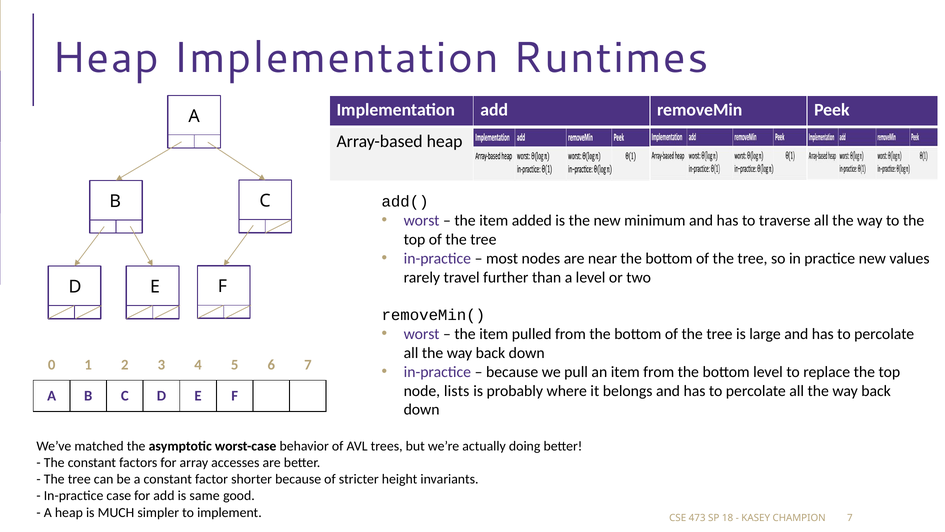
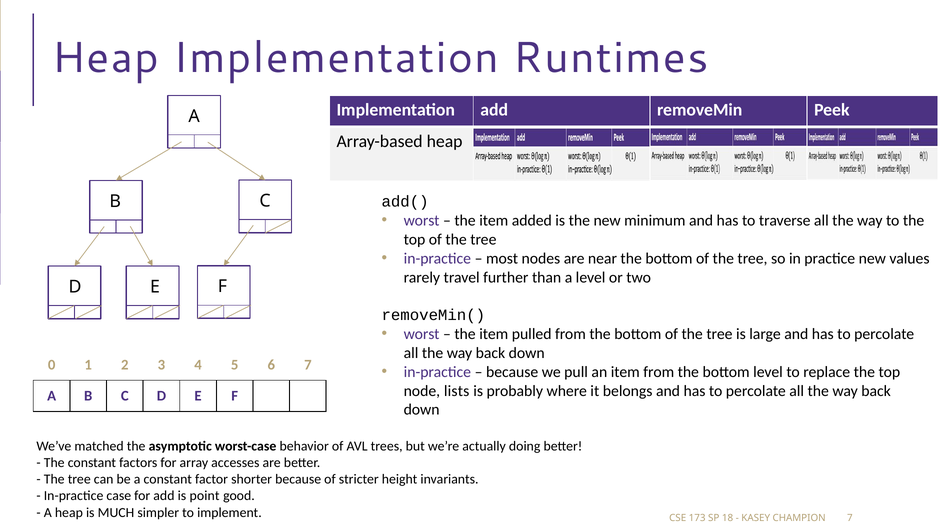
same: same -> point
473: 473 -> 173
